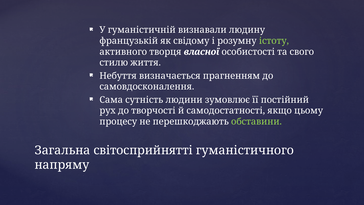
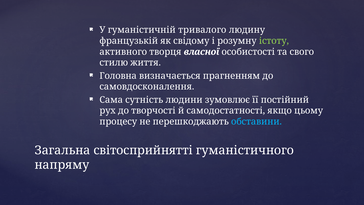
визнавали: визнавали -> тривалого
Небуття: Небуття -> Головна
обставини colour: light green -> light blue
